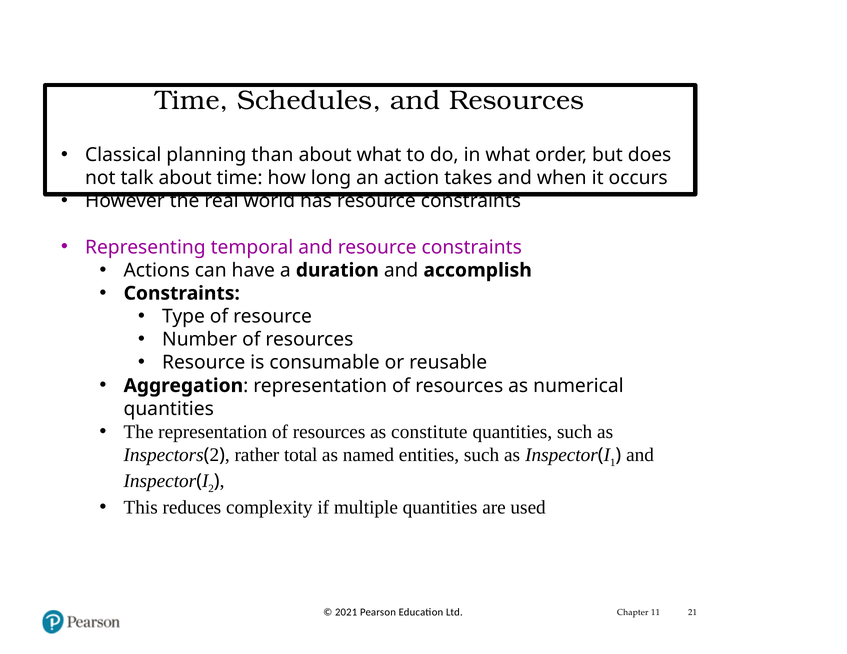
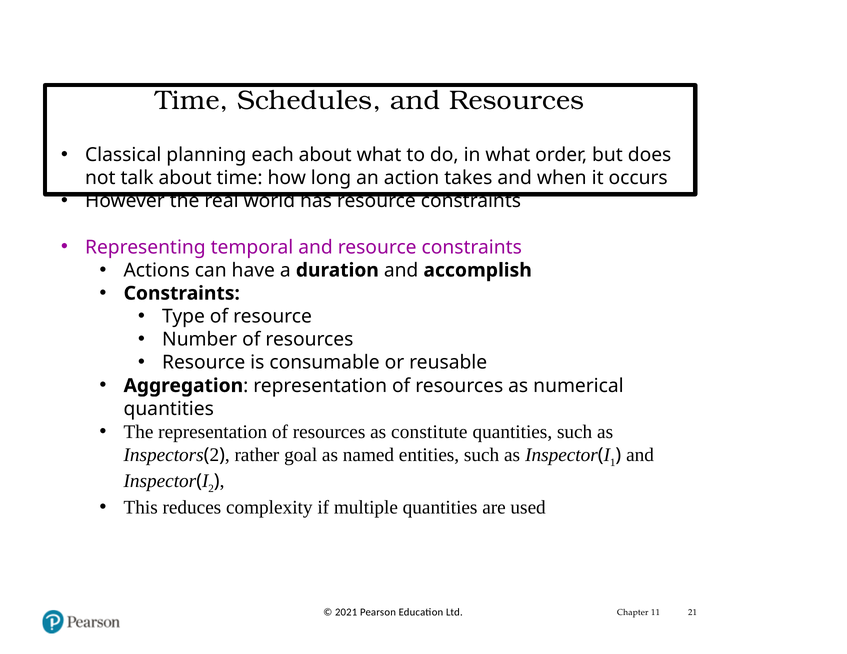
than: than -> each
total: total -> goal
